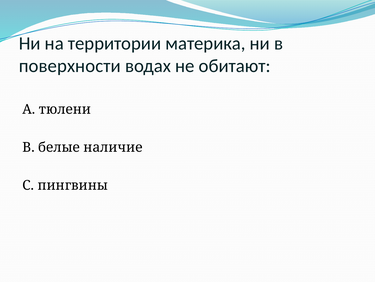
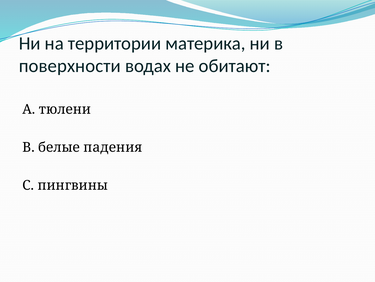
наличие: наличие -> падения
